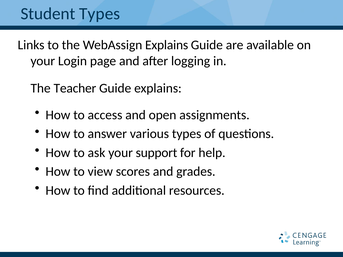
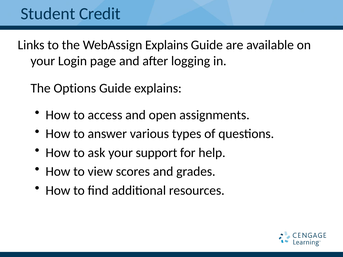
Student Types: Types -> Credit
Teacher: Teacher -> Options
